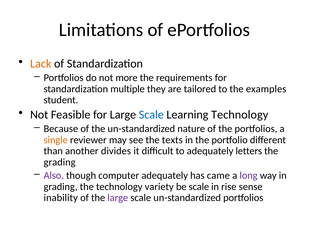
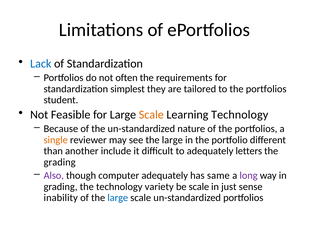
Lack colour: orange -> blue
more: more -> often
multiple: multiple -> simplest
to the examples: examples -> portfolios
Scale at (151, 115) colour: blue -> orange
see the texts: texts -> large
divides: divides -> include
came: came -> same
rise: rise -> just
large at (118, 198) colour: purple -> blue
